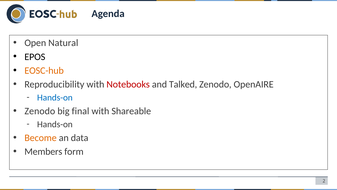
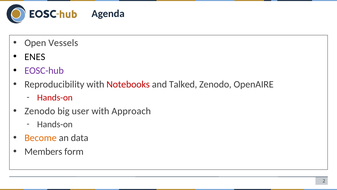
Natural: Natural -> Vessels
EPOS: EPOS -> ENES
EOSC-hub colour: orange -> purple
Hands-on at (55, 97) colour: blue -> red
final: final -> user
Shareable: Shareable -> Approach
